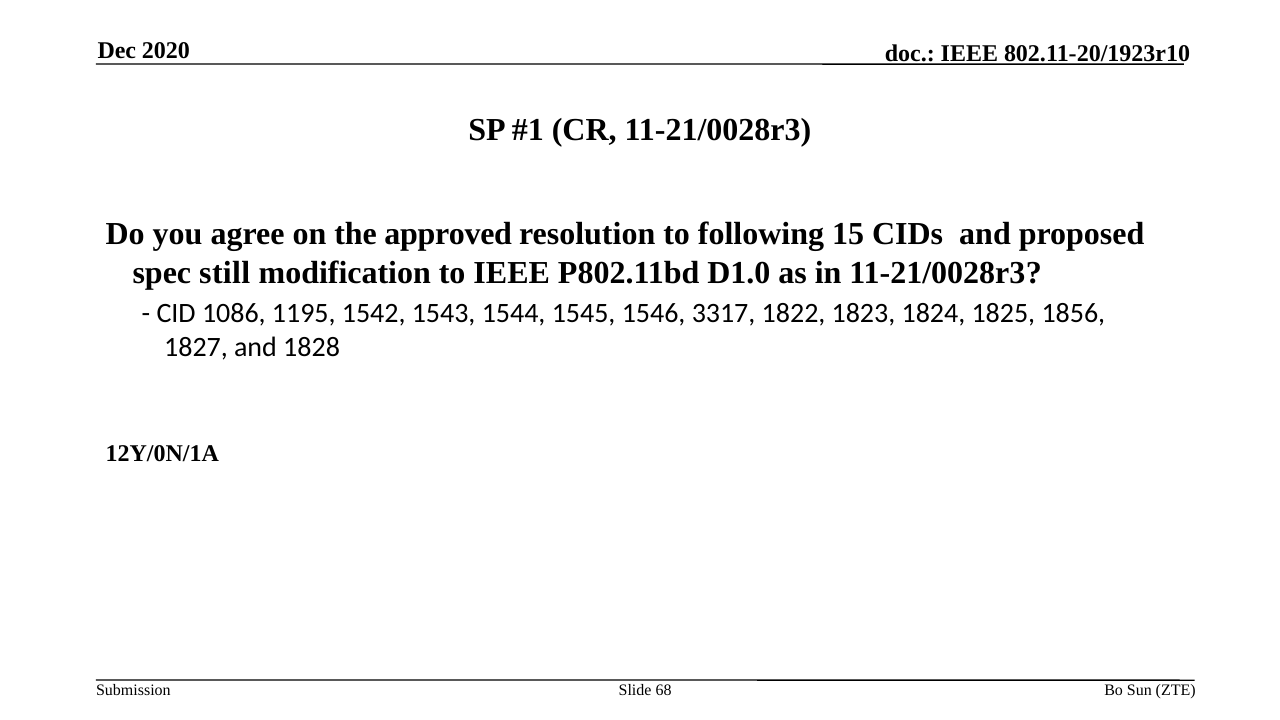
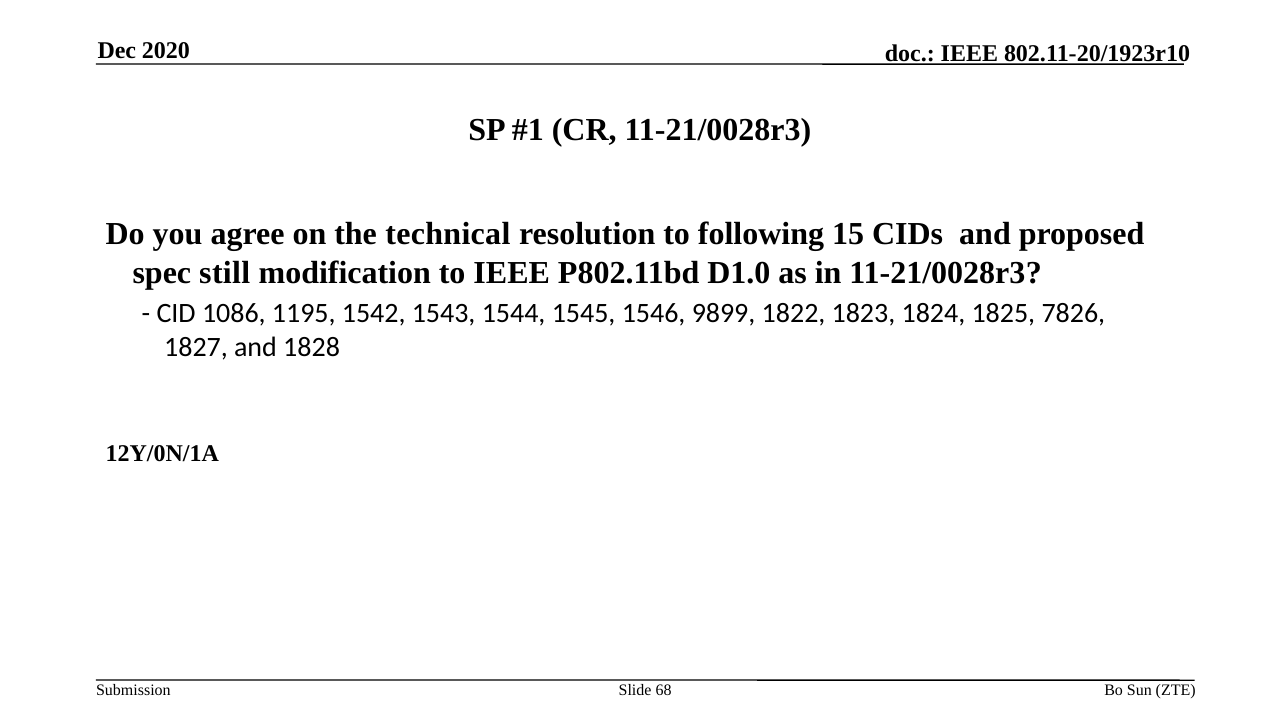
approved: approved -> technical
3317: 3317 -> 9899
1856: 1856 -> 7826
